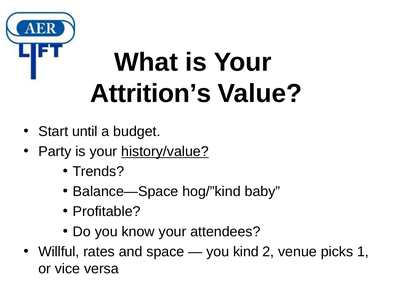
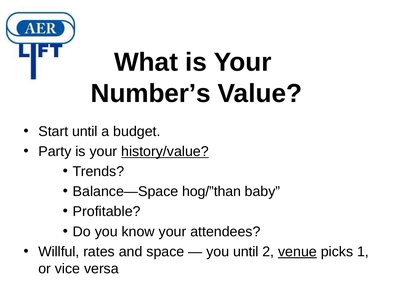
Attrition’s: Attrition’s -> Number’s
hog/”kind: hog/”kind -> hog/”than
you kind: kind -> until
venue underline: none -> present
